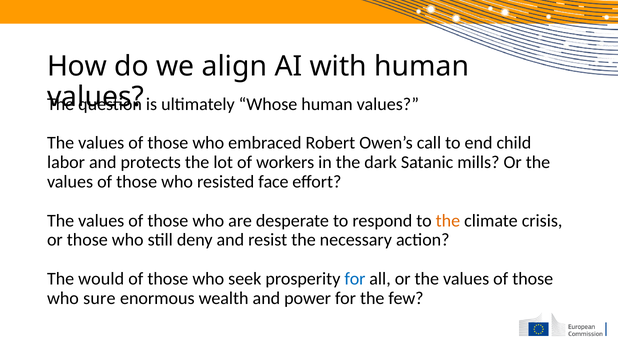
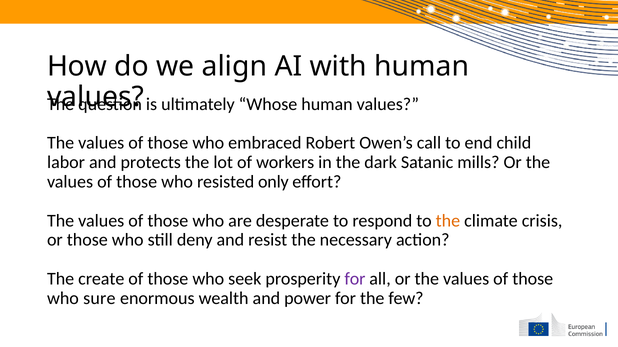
face: face -> only
would: would -> create
for at (355, 279) colour: blue -> purple
